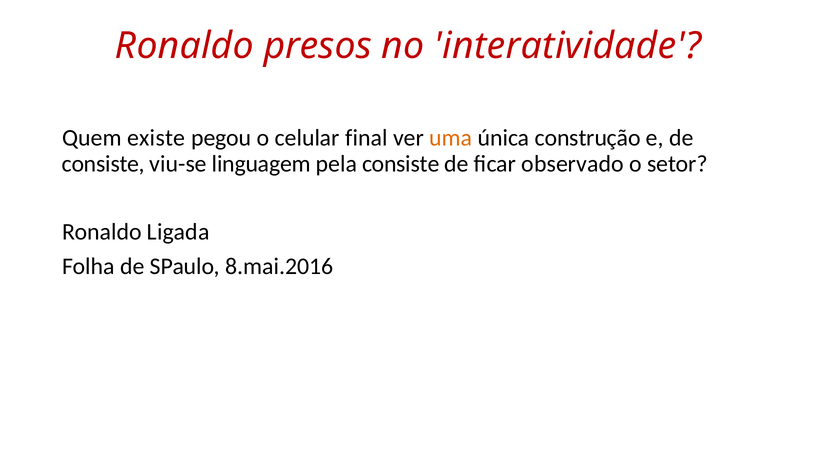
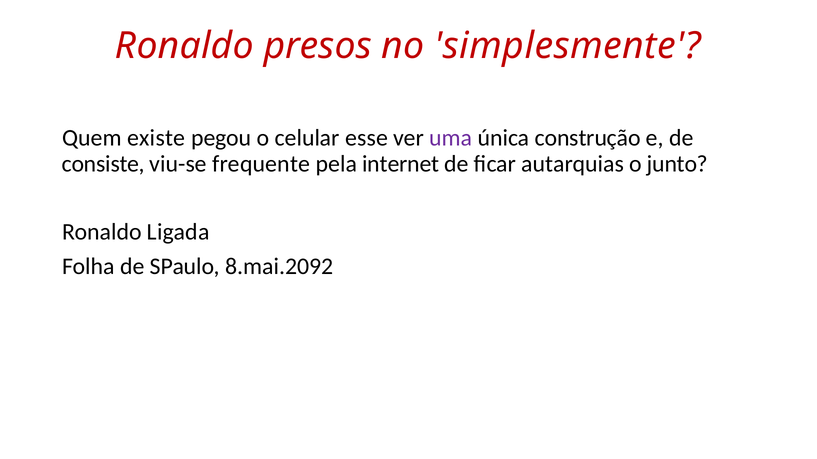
interatividade: interatividade -> simplesmente
final: final -> esse
uma colour: orange -> purple
linguagem: linguagem -> frequente
pela consiste: consiste -> internet
observado: observado -> autarquias
setor: setor -> junto
8.mai.2016: 8.mai.2016 -> 8.mai.2092
